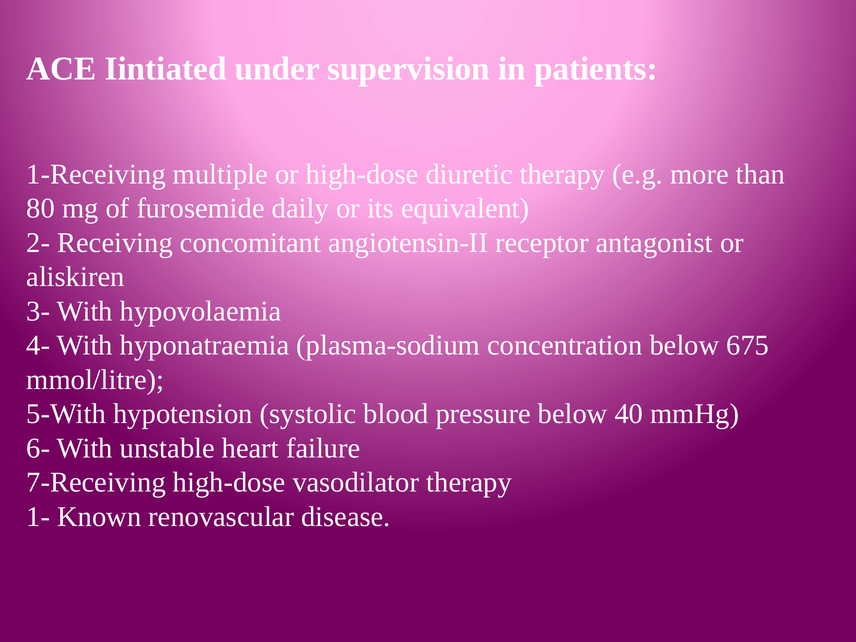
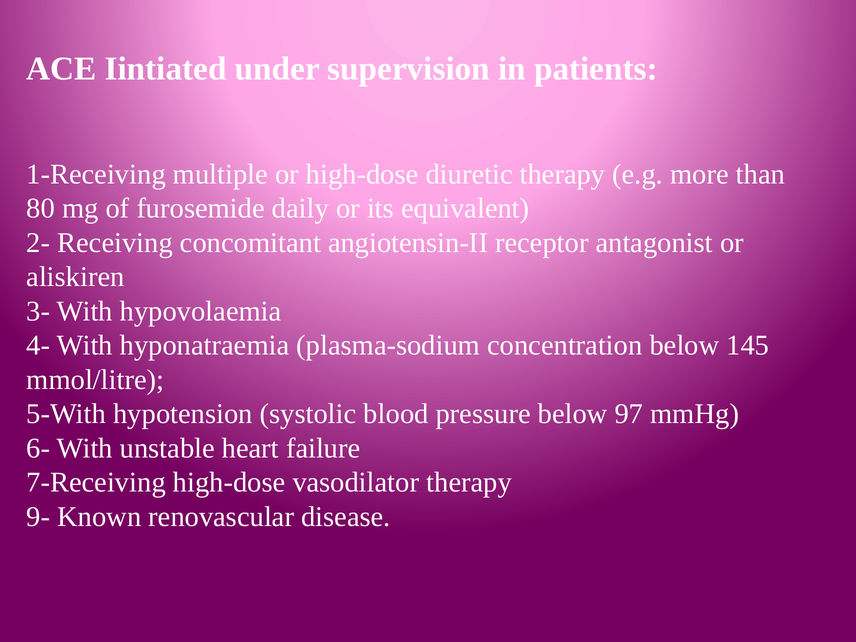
675: 675 -> 145
40: 40 -> 97
1-: 1- -> 9-
